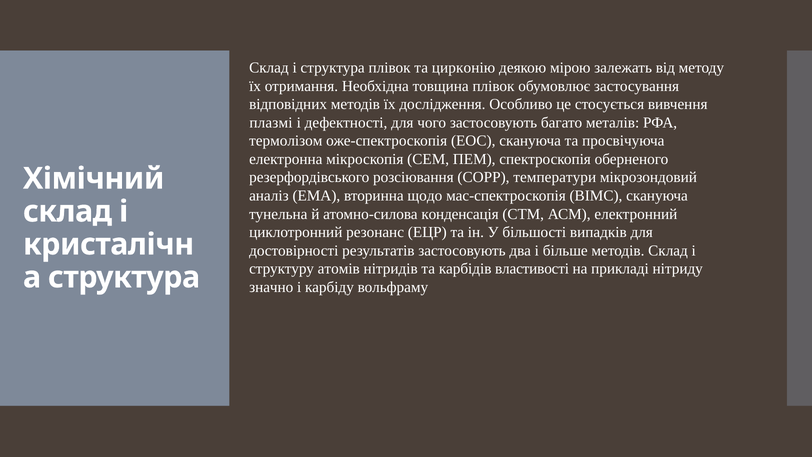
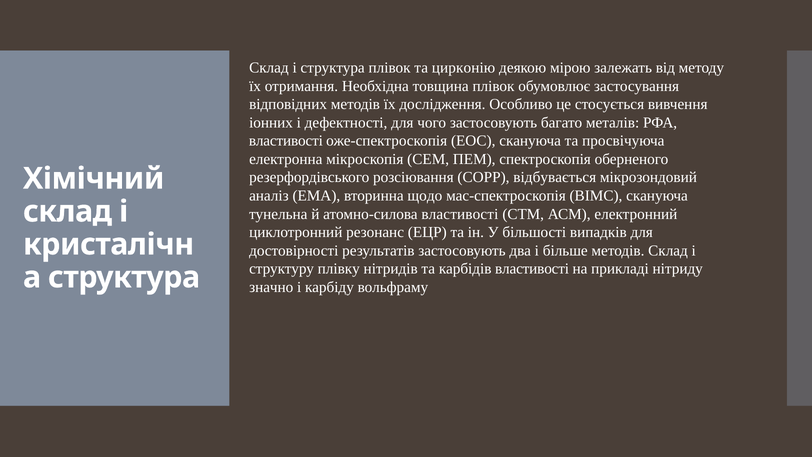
плазмі: плазмі -> іонних
термолізом at (286, 141): термолізом -> властивості
температури: температури -> відбувається
атомно-силова конденсація: конденсація -> властивості
атомів: атомів -> плівку
